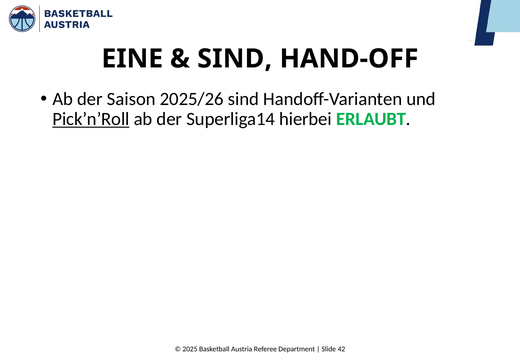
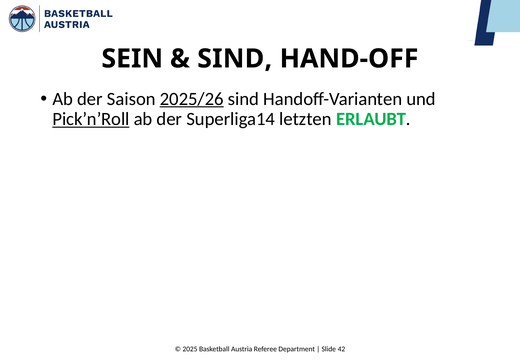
EINE: EINE -> SEIN
2025/26 underline: none -> present
hierbei: hierbei -> letzten
